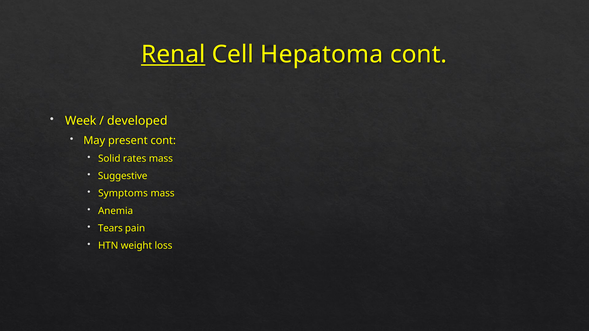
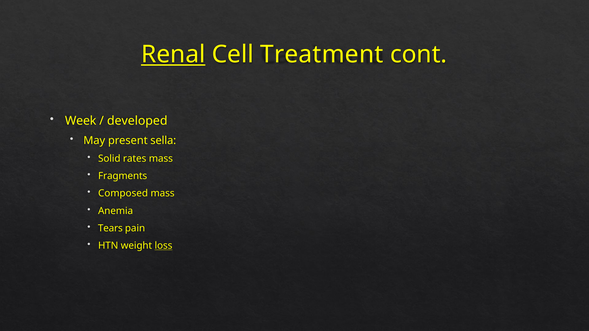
Hepatoma: Hepatoma -> Treatment
present cont: cont -> sella
Suggestive: Suggestive -> Fragments
Symptoms: Symptoms -> Composed
loss underline: none -> present
